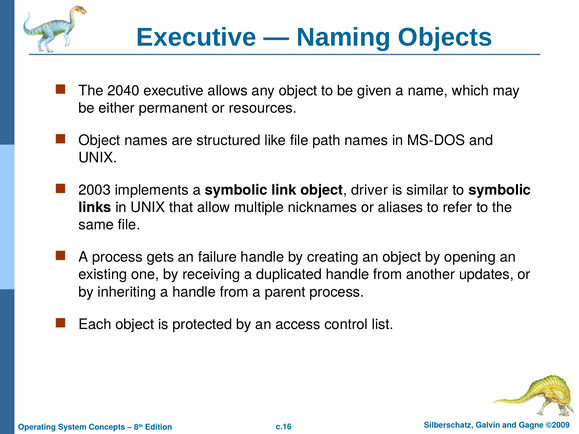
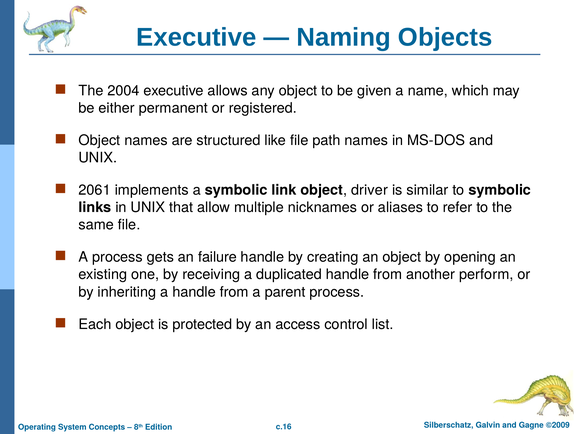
2040: 2040 -> 2004
resources: resources -> registered
2003: 2003 -> 2061
updates: updates -> perform
